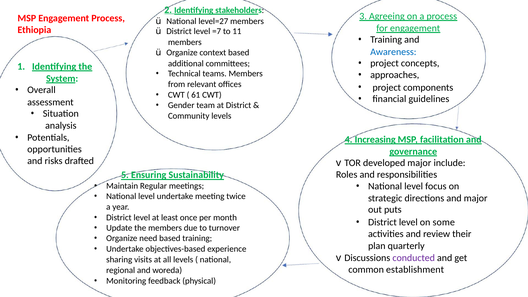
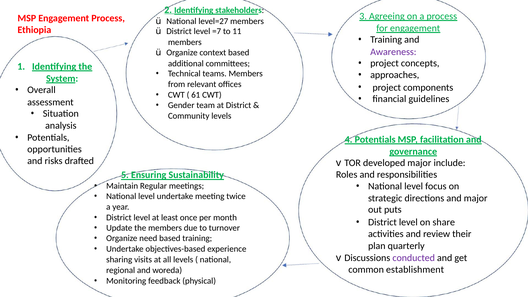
Awareness colour: blue -> purple
4 Increasing: Increasing -> Potentials
some: some -> share
